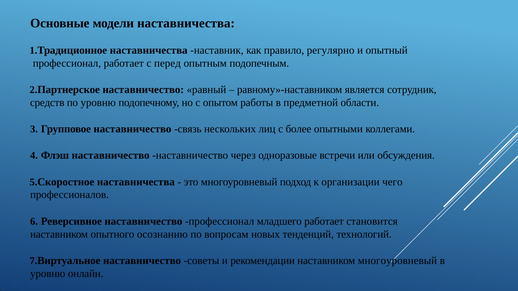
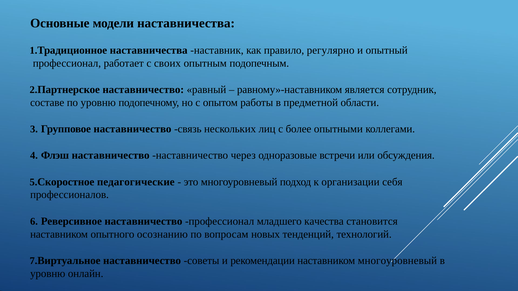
перед: перед -> своих
средств: средств -> составе
наставничества at (136, 182): наставничества -> педагогические
чего: чего -> себя
младшего работает: работает -> качества
